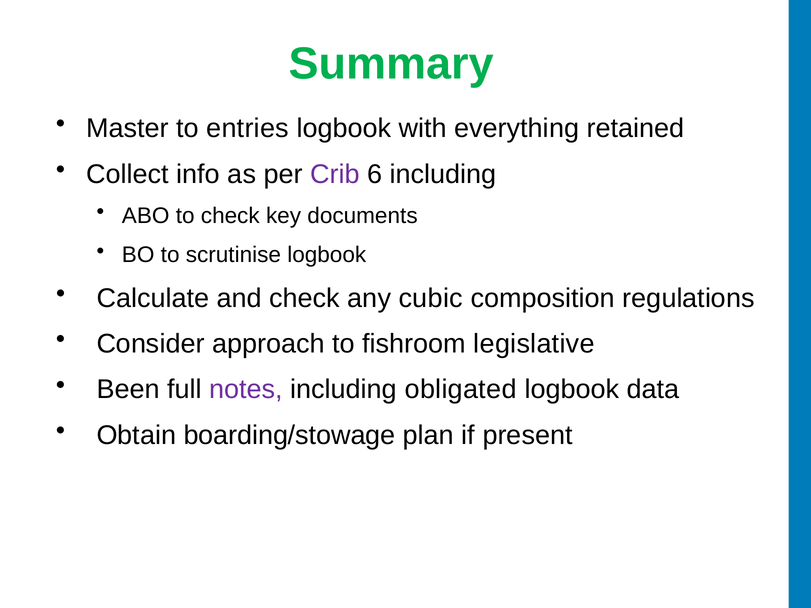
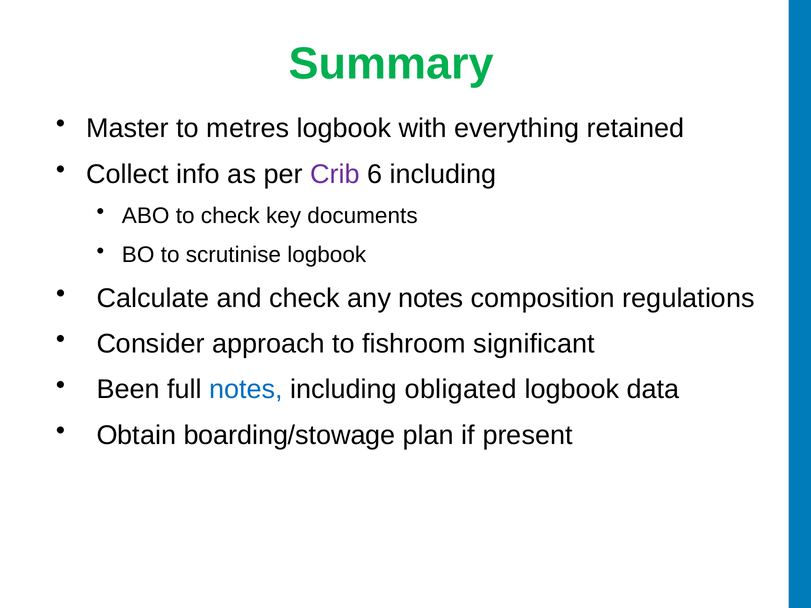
entries: entries -> metres
any cubic: cubic -> notes
legislative: legislative -> significant
notes at (246, 390) colour: purple -> blue
